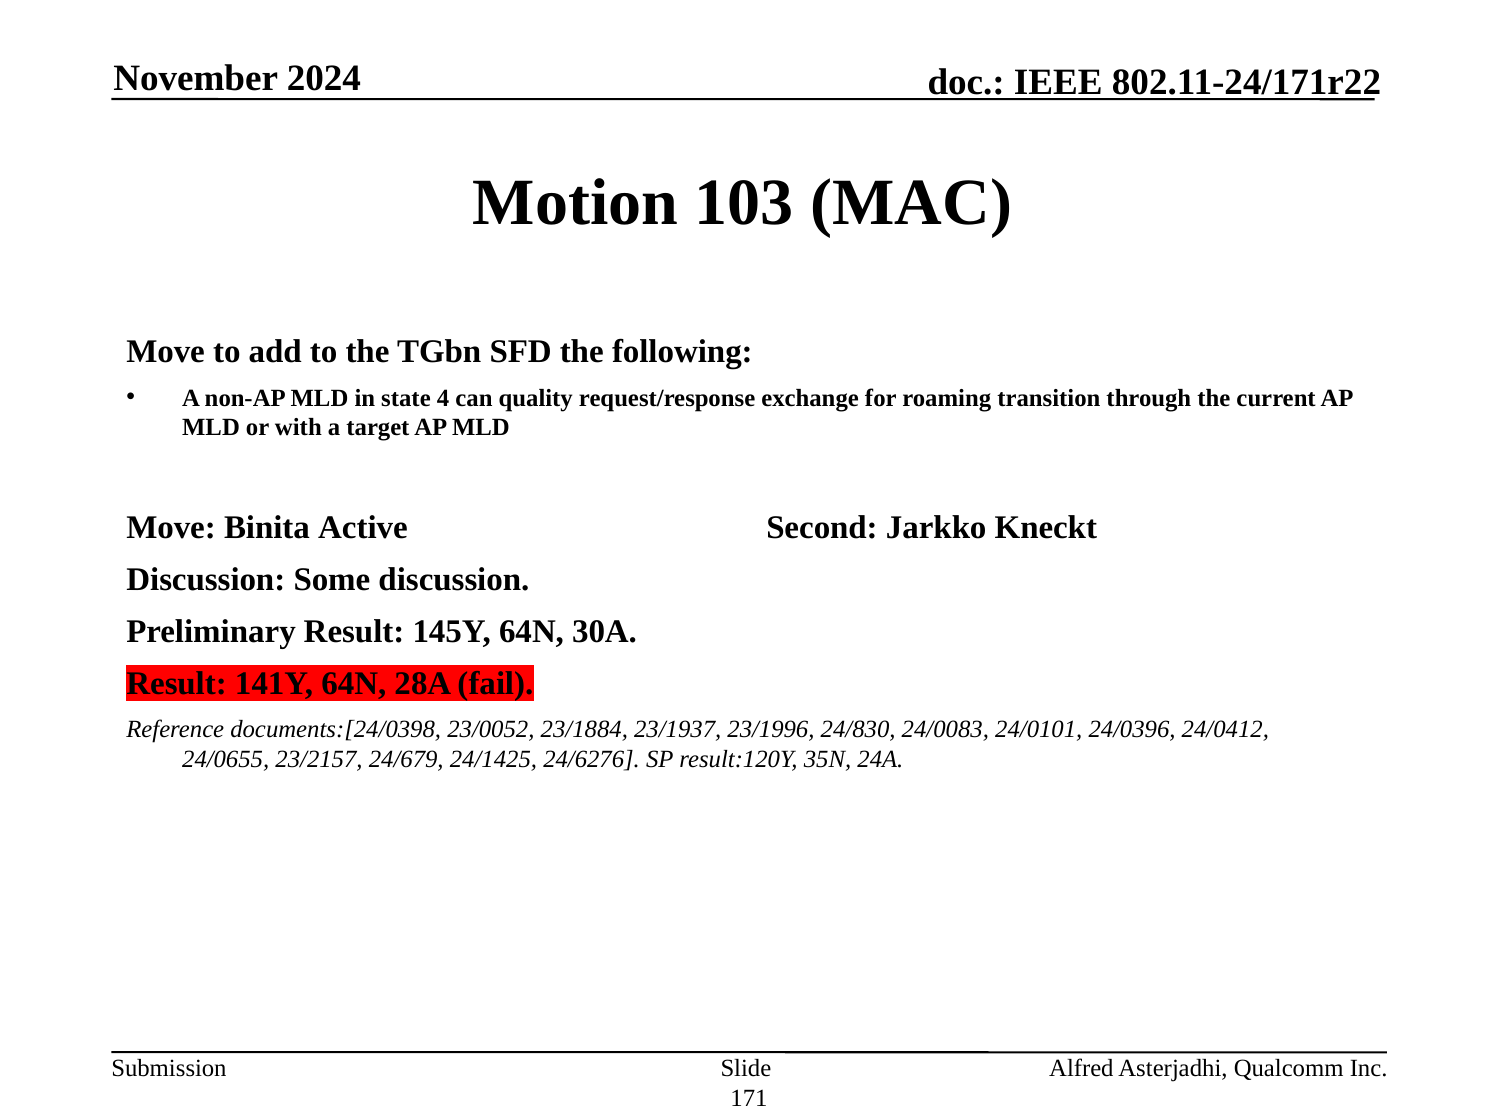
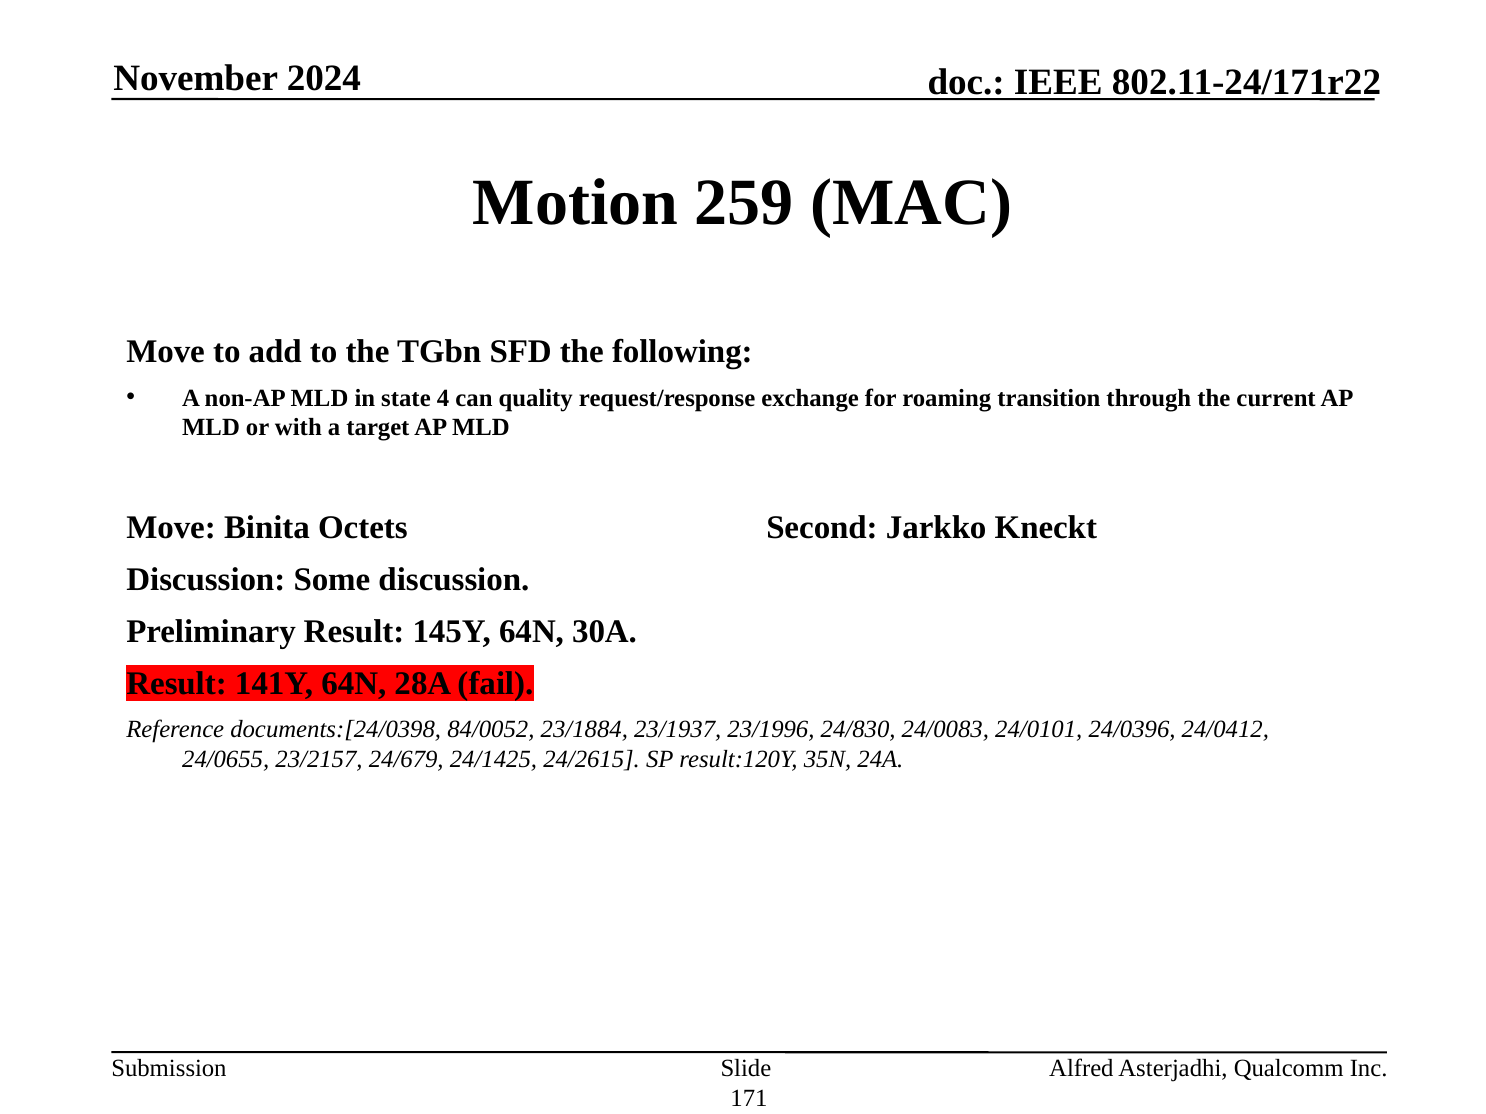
103: 103 -> 259
Active: Active -> Octets
23/0052: 23/0052 -> 84/0052
24/6276: 24/6276 -> 24/2615
